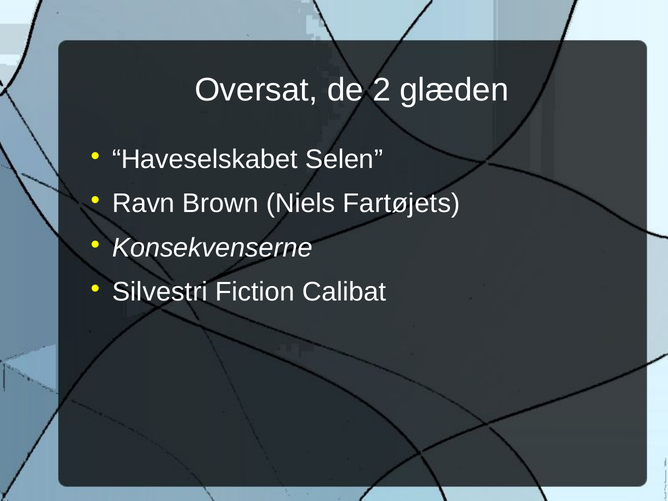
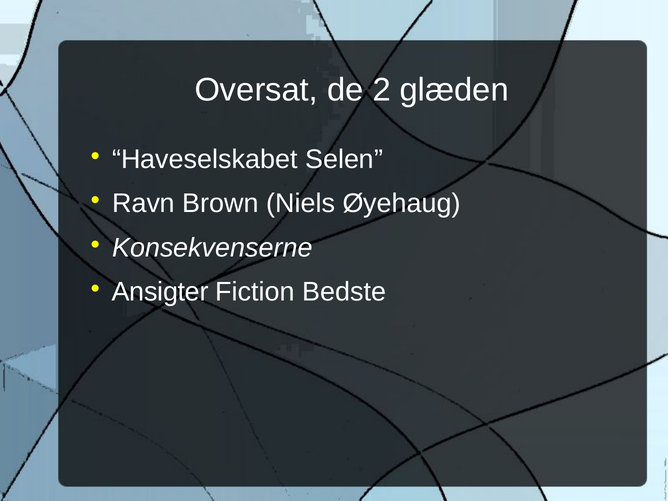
Fartøjets: Fartøjets -> Øyehaug
Silvestri: Silvestri -> Ansigter
Calibat: Calibat -> Bedste
